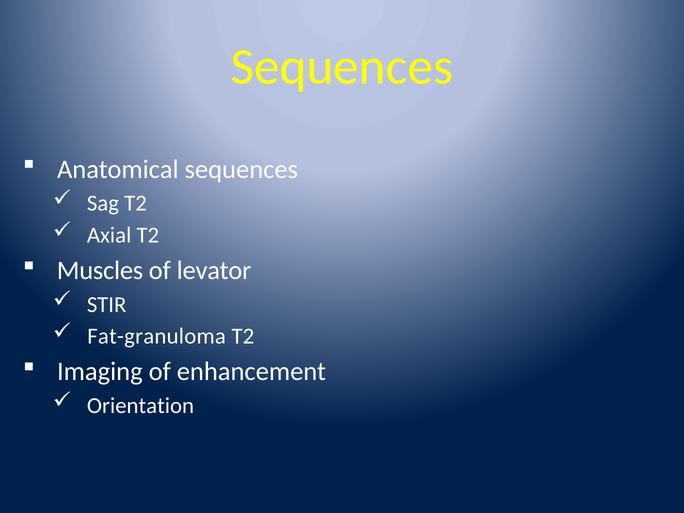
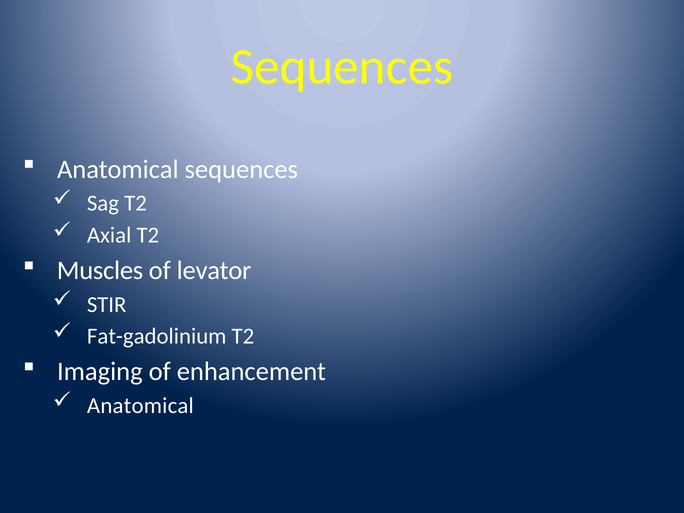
Fat-granuloma: Fat-granuloma -> Fat-gadolinium
Orientation at (141, 406): Orientation -> Anatomical
